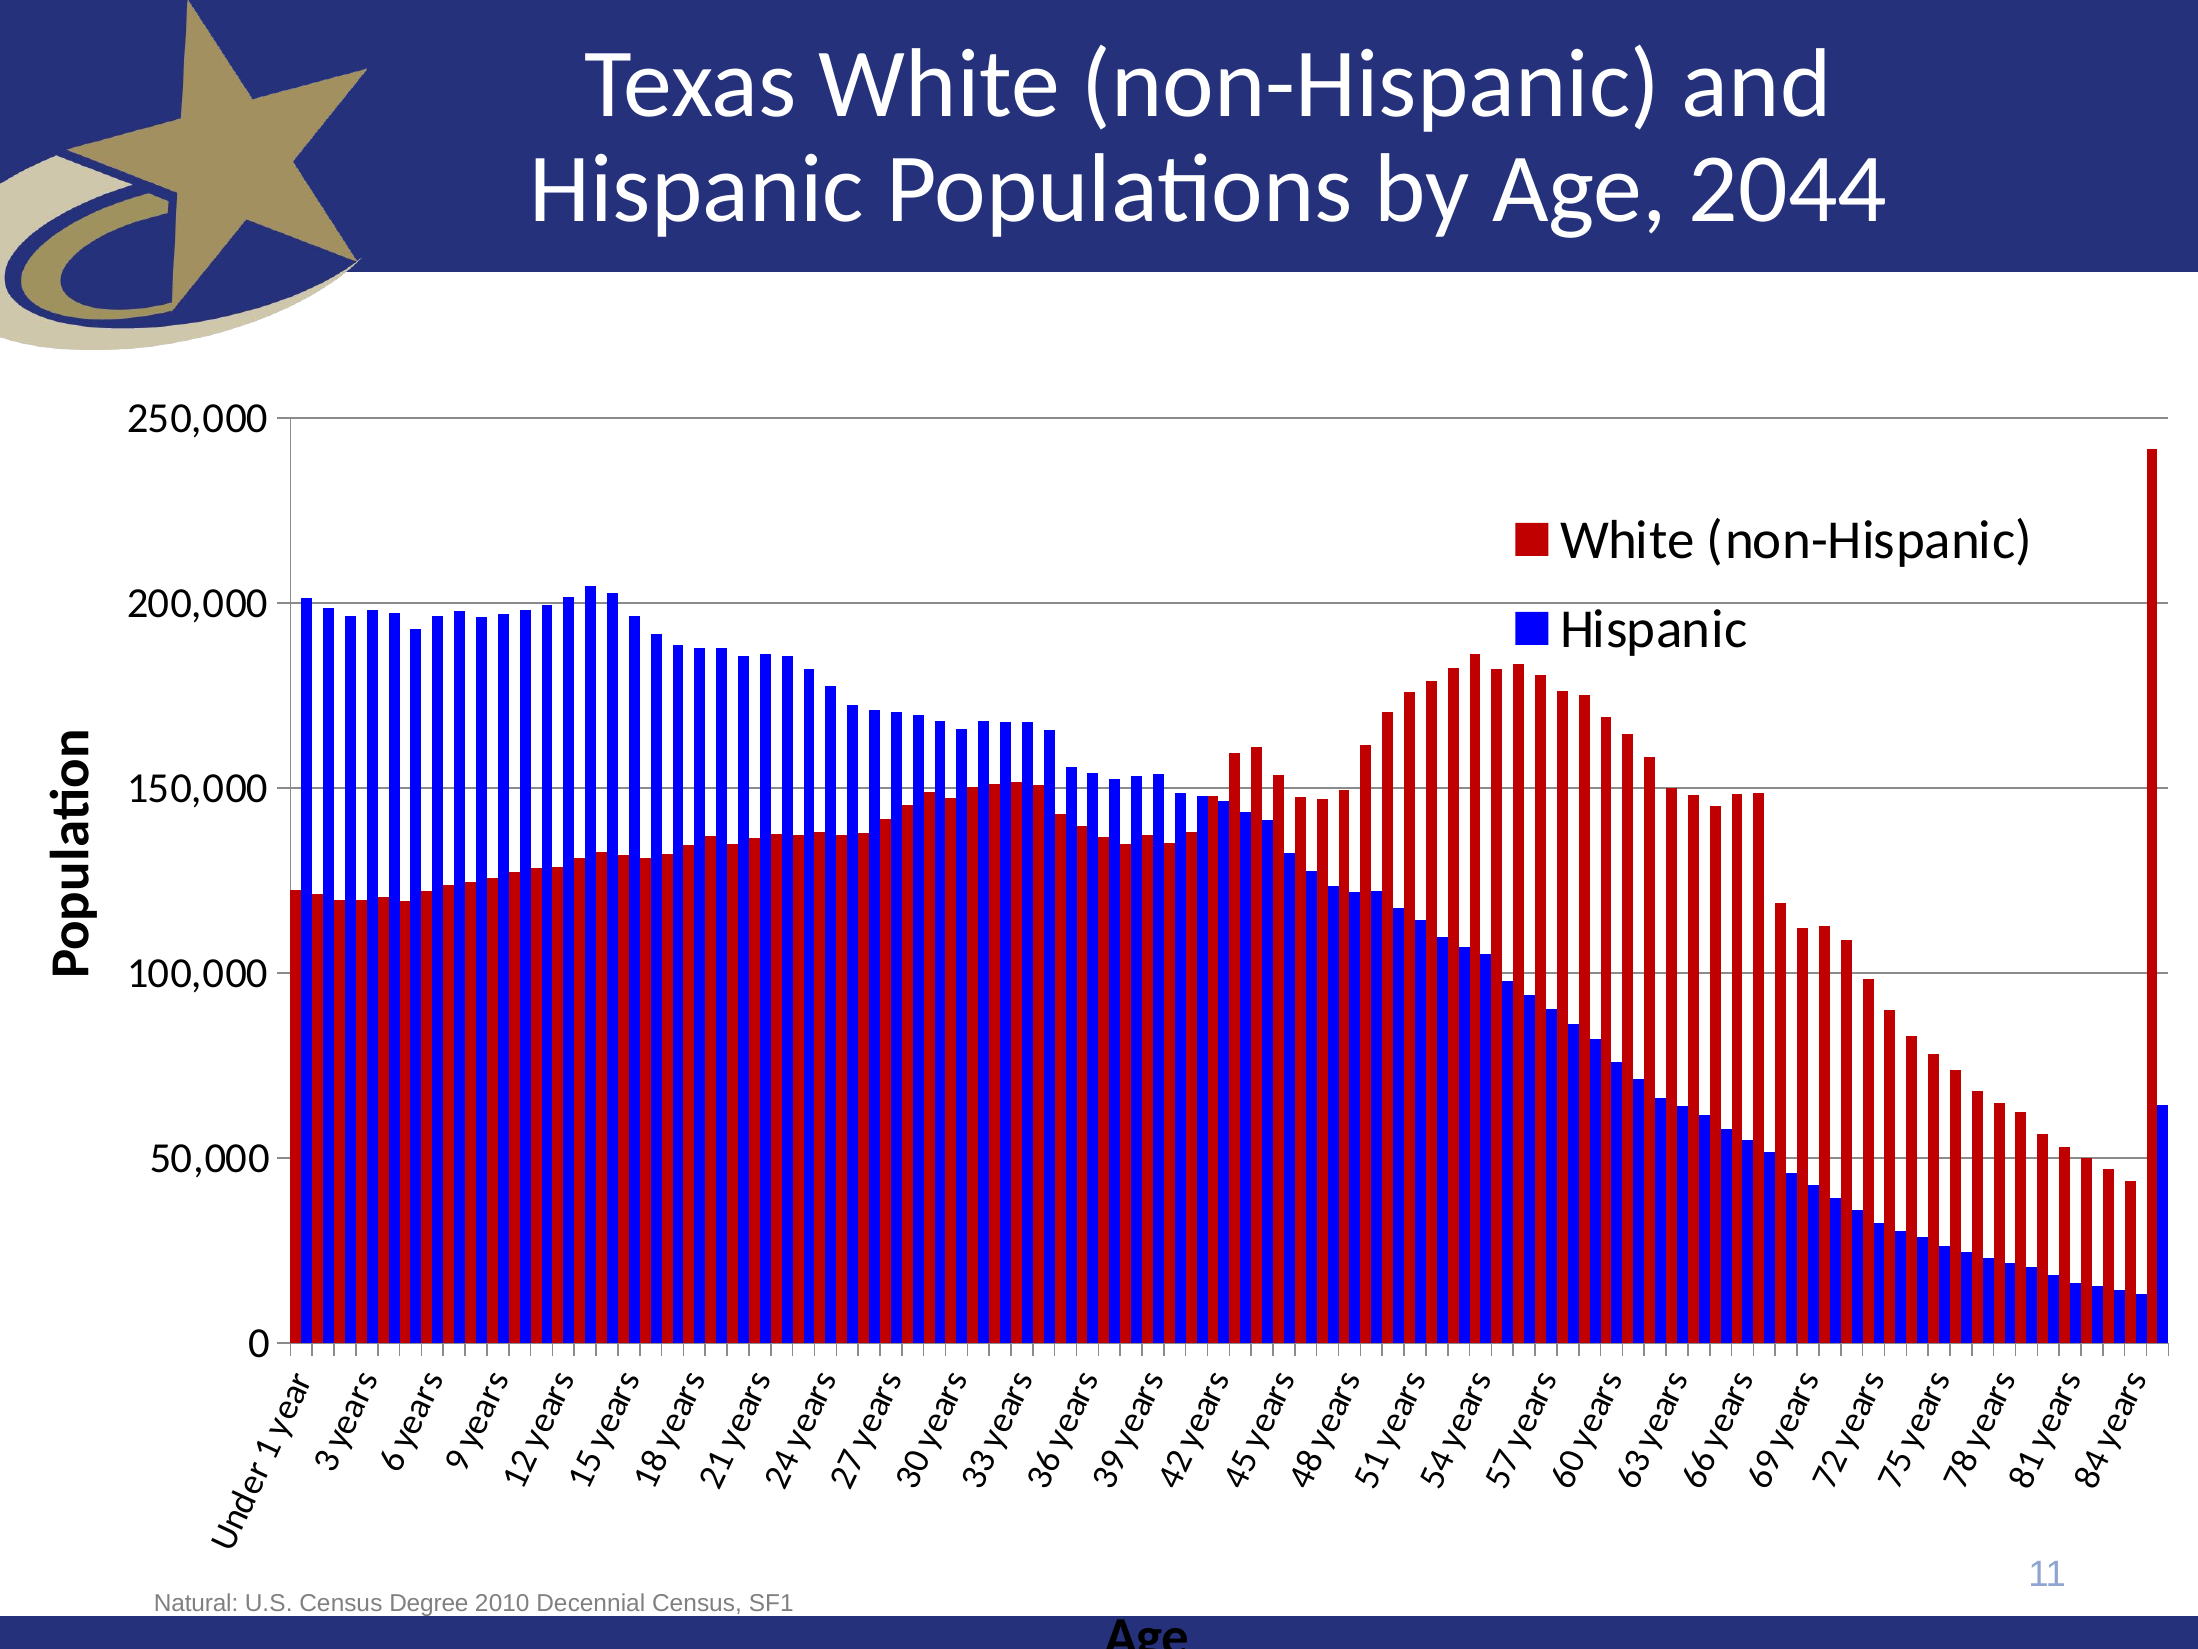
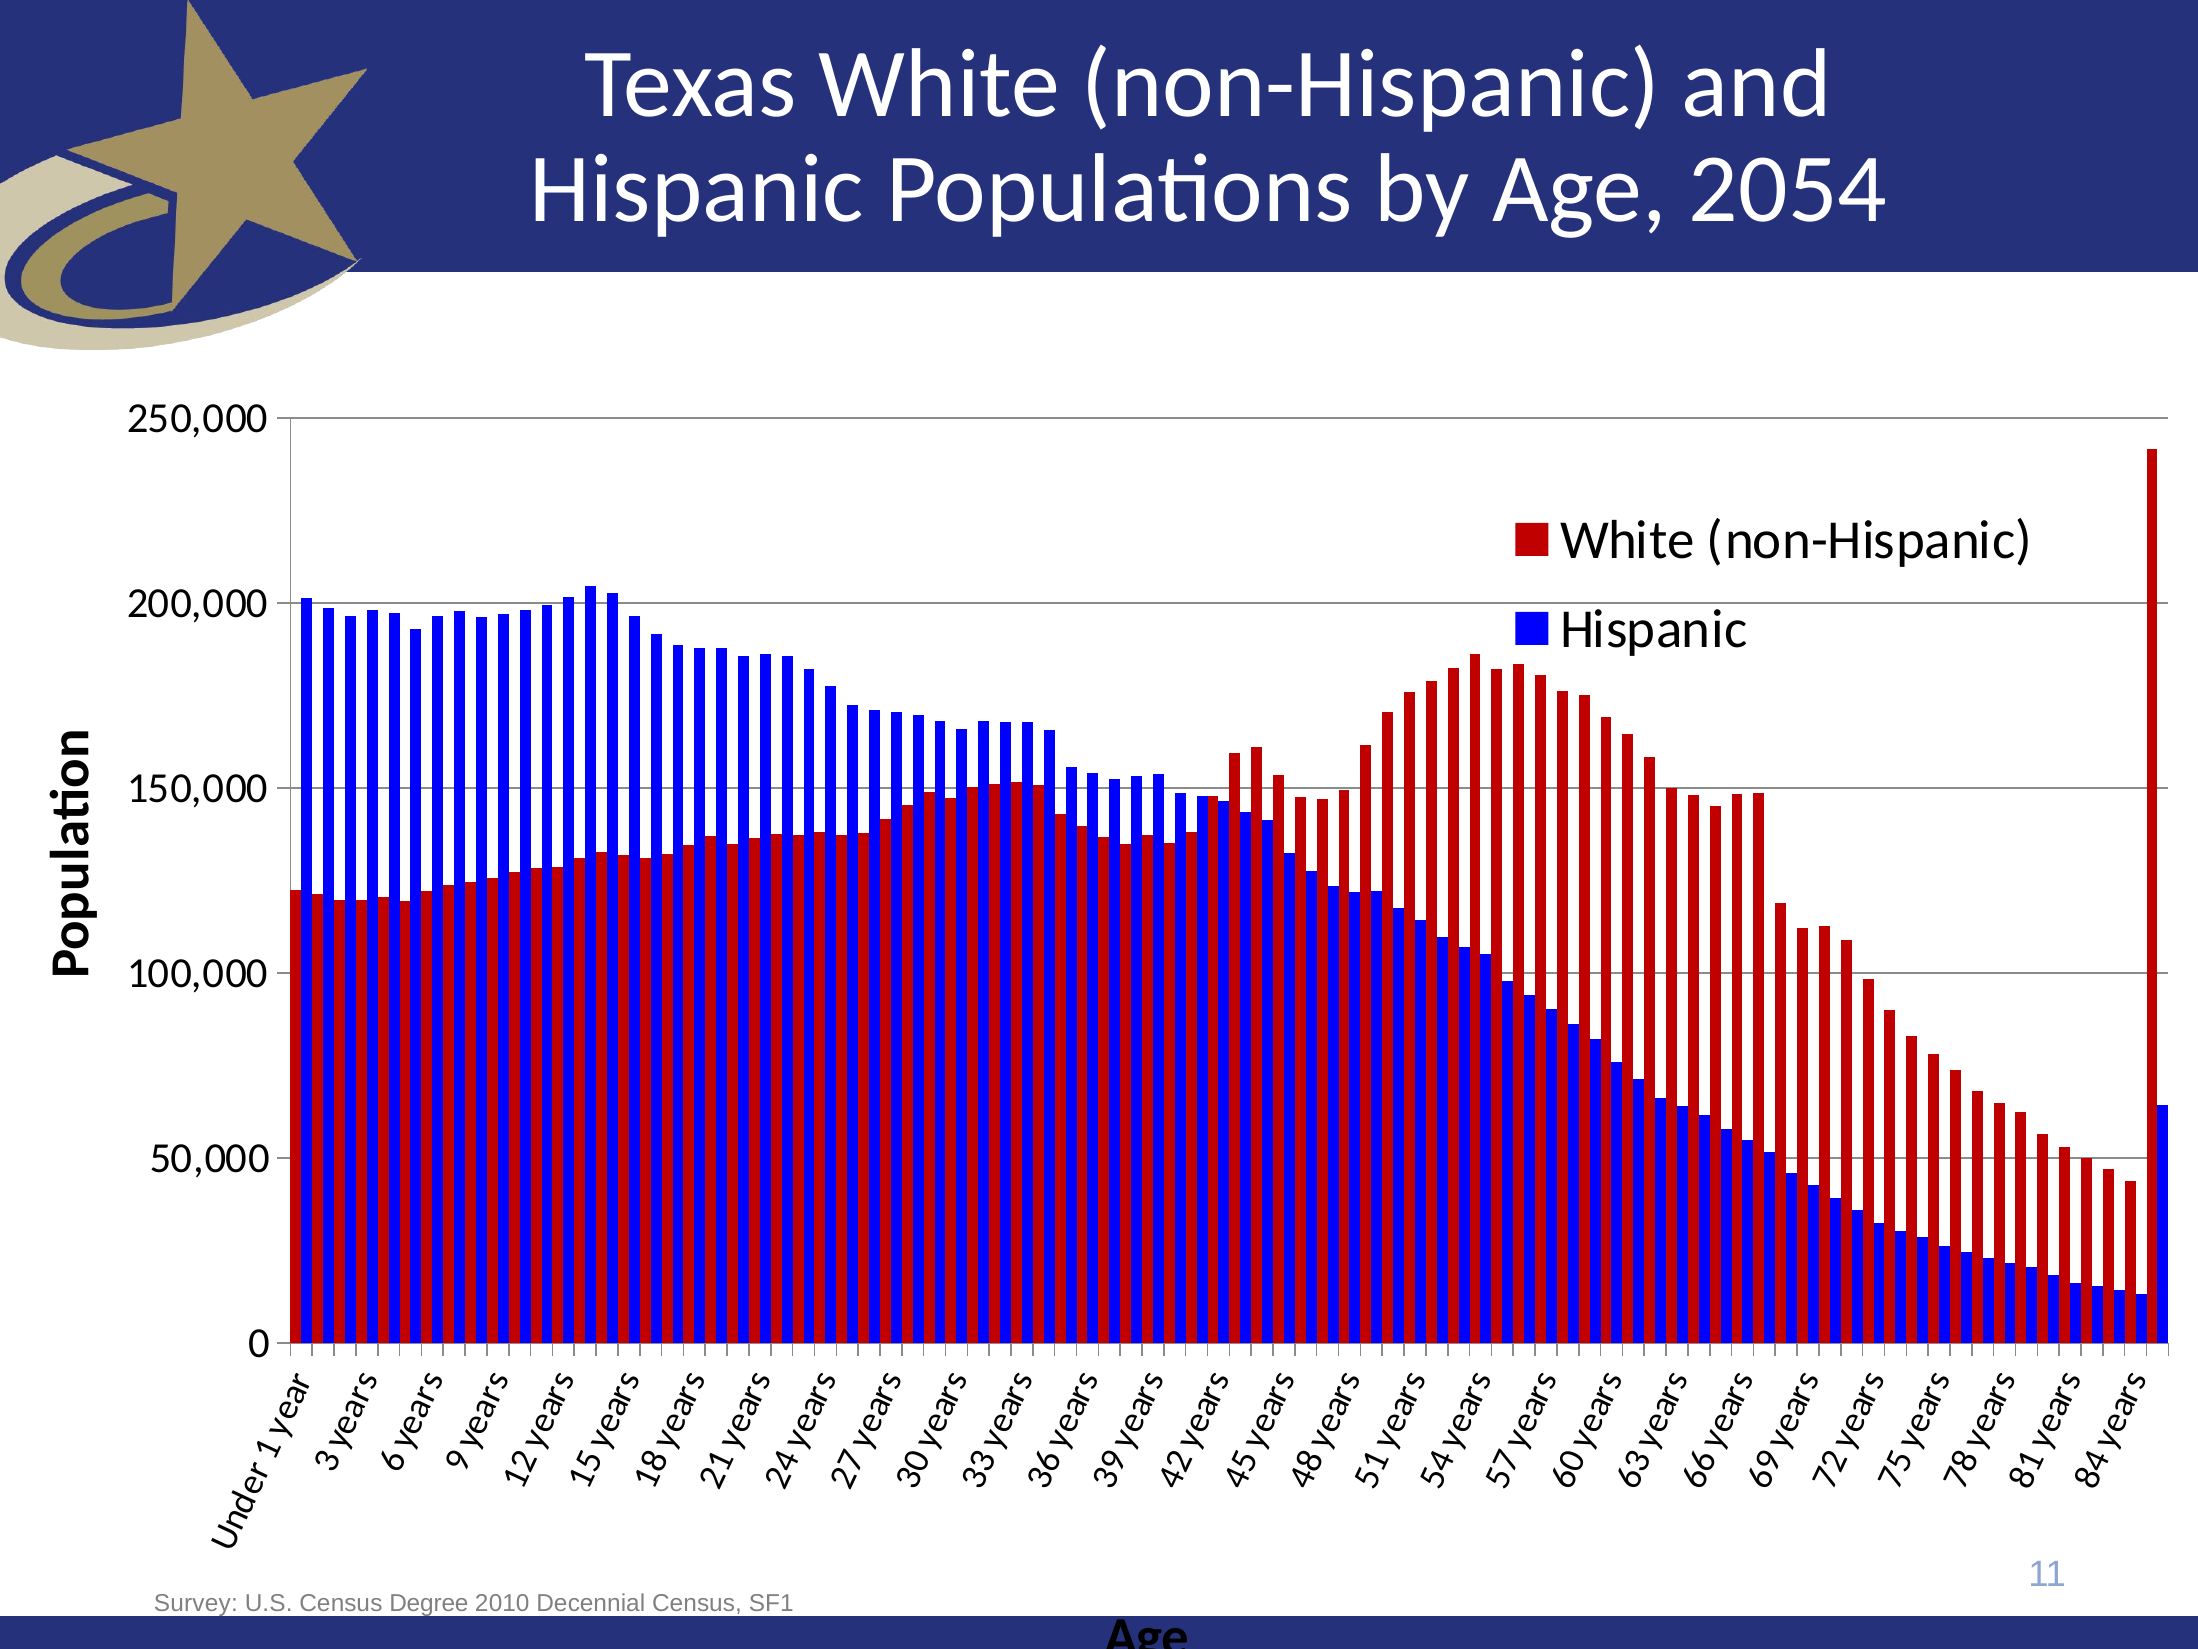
2044: 2044 -> 2054
Natural: Natural -> Survey
